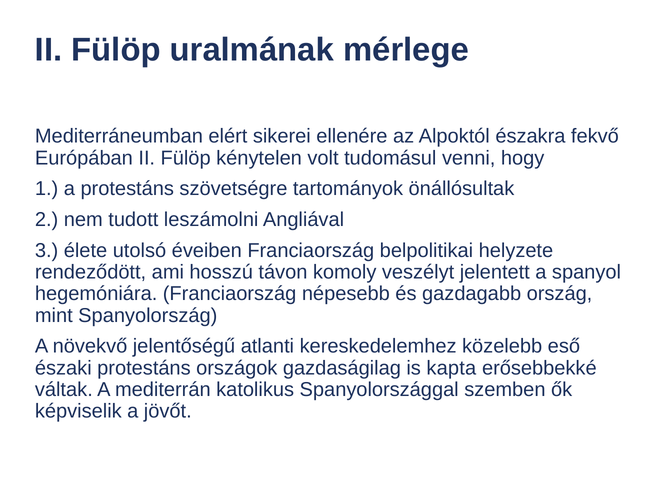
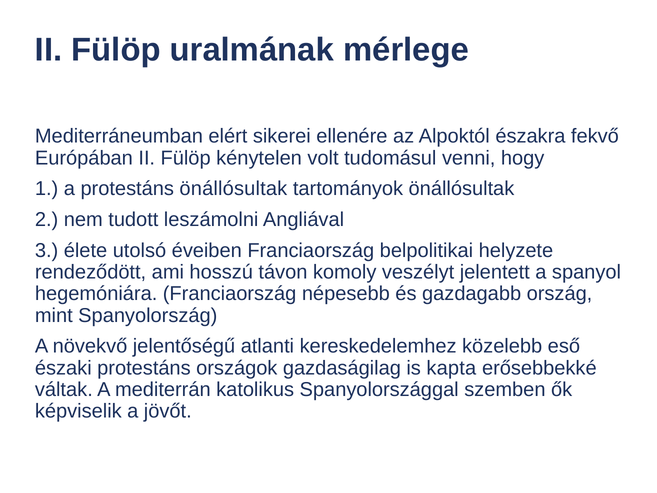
protestáns szövetségre: szövetségre -> önállósultak
